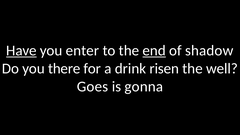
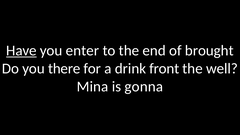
end underline: present -> none
shadow: shadow -> brought
risen: risen -> front
Goes: Goes -> Mina
